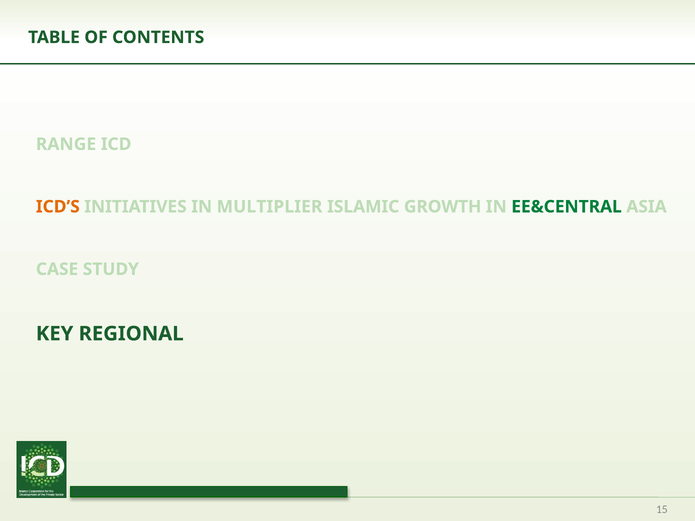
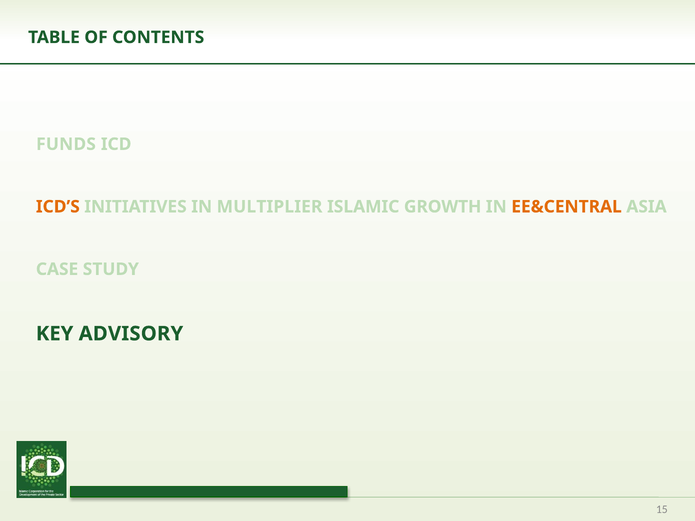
RANGE: RANGE -> FUNDS
EE&CENTRAL colour: green -> orange
REGIONAL: REGIONAL -> ADVISORY
